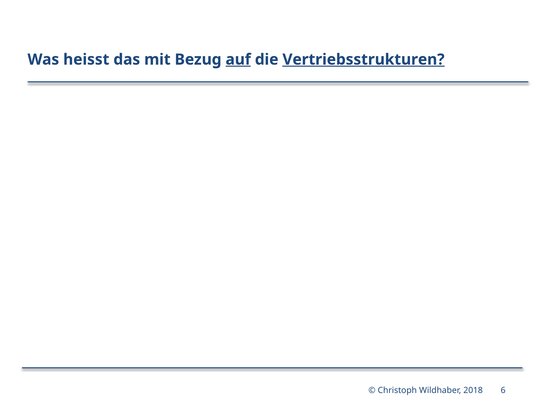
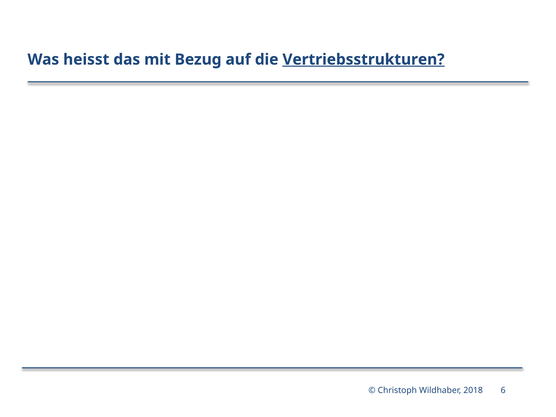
auf underline: present -> none
